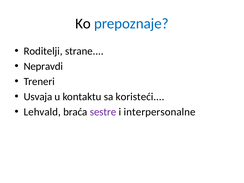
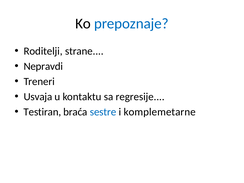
koristeći: koristeći -> regresije
Lehvald: Lehvald -> Testiran
sestre colour: purple -> blue
interpersonalne: interpersonalne -> komplemetarne
